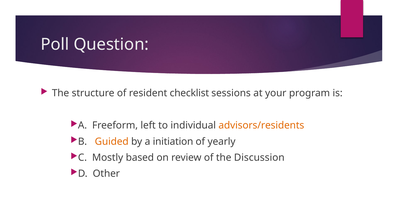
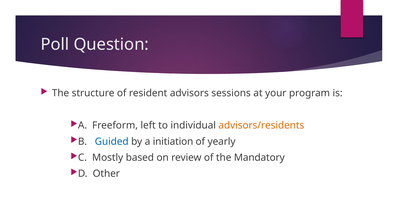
checklist: checklist -> advisors
Guided colour: orange -> blue
Discussion: Discussion -> Mandatory
